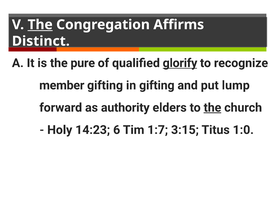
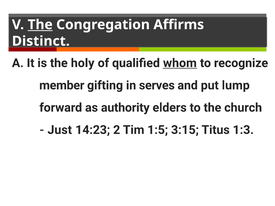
pure: pure -> holy
glorify: glorify -> whom
in gifting: gifting -> serves
the at (212, 108) underline: present -> none
Holy: Holy -> Just
6: 6 -> 2
1:7: 1:7 -> 1:5
1:0: 1:0 -> 1:3
